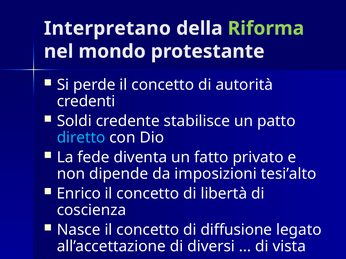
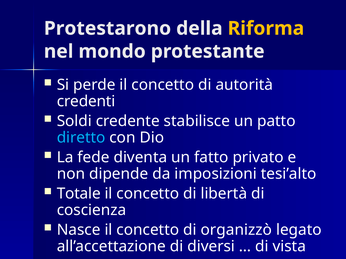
Interpretano: Interpretano -> Protestarono
Riforma colour: light green -> yellow
Enrico: Enrico -> Totale
diffusione: diffusione -> organizzò
